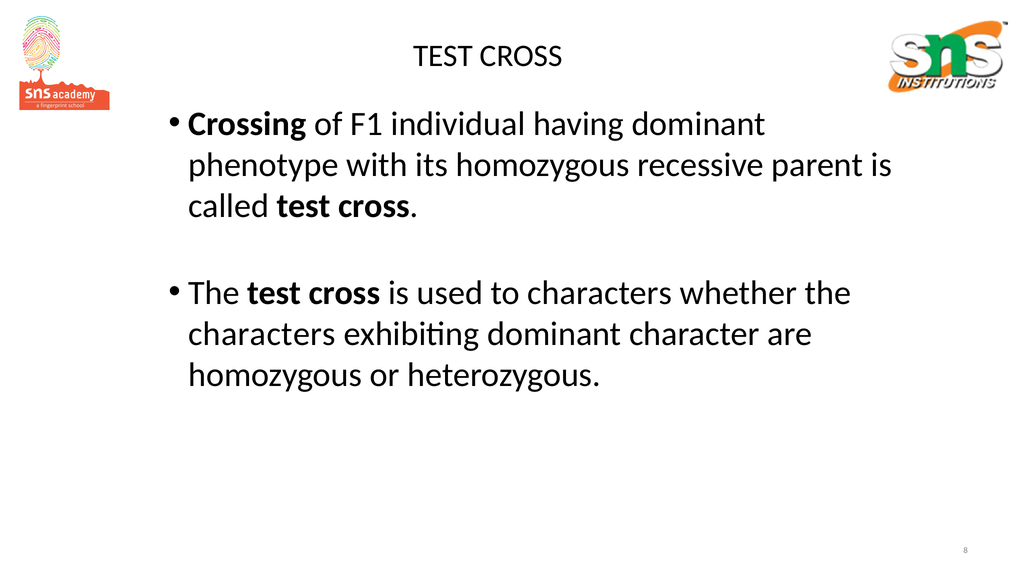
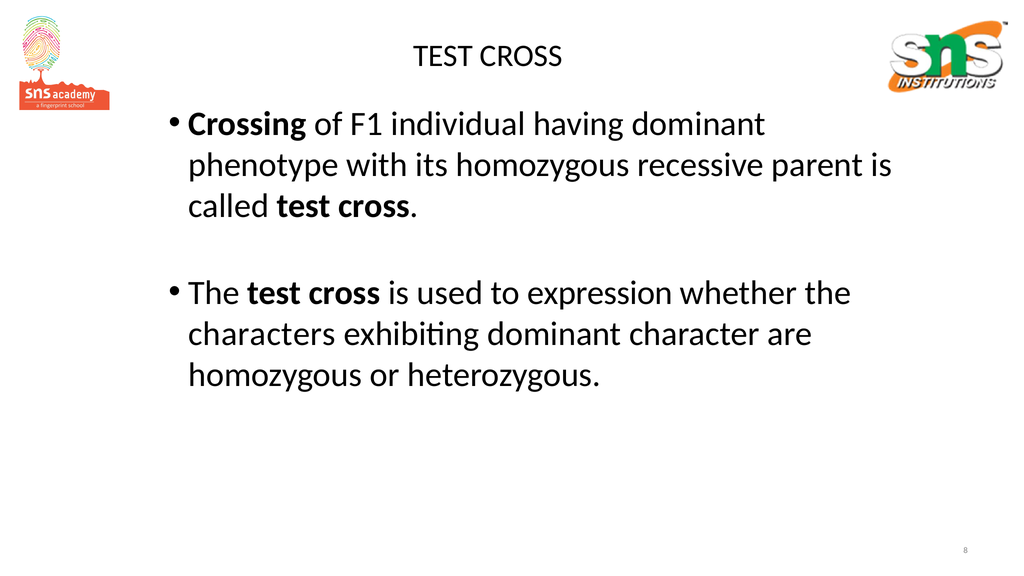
to characters: characters -> expression
